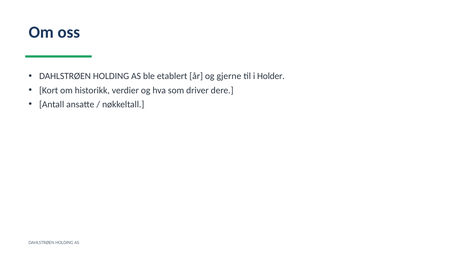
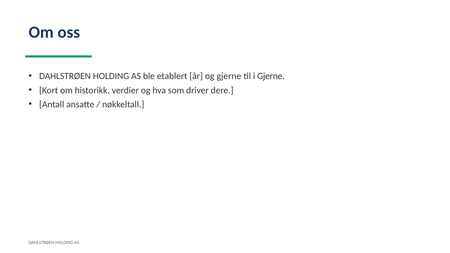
i Holder: Holder -> Gjerne
